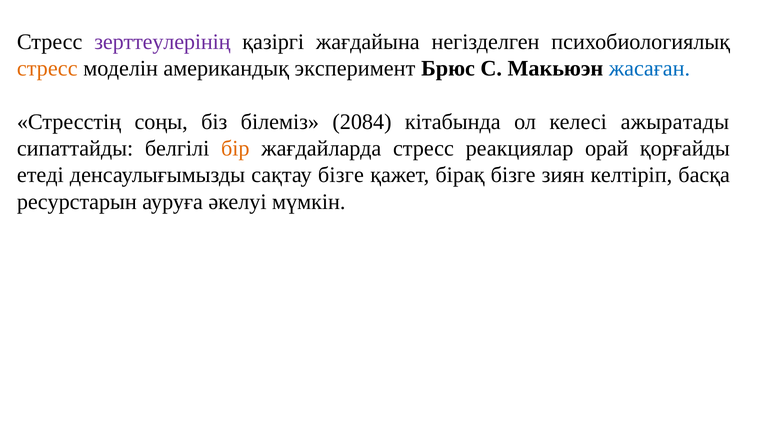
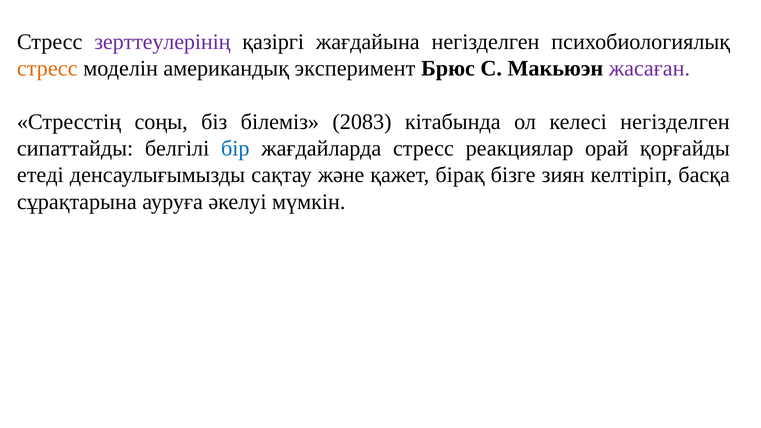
жасаған colour: blue -> purple
2084: 2084 -> 2083
келесі ажыратады: ажыратады -> негізделген
бір colour: orange -> blue
сақтау бізге: бізге -> және
ресурстарын: ресурстарын -> сұрақтарына
